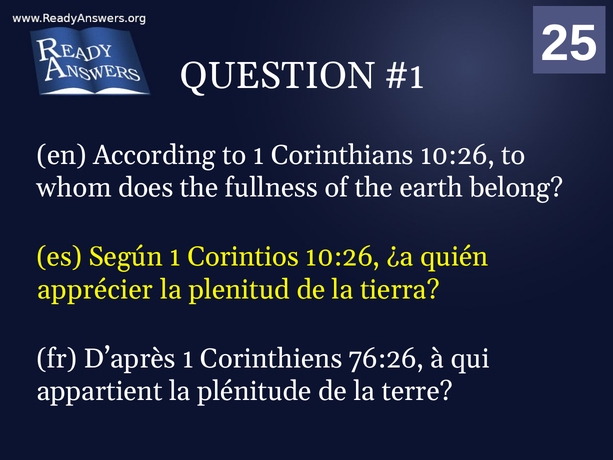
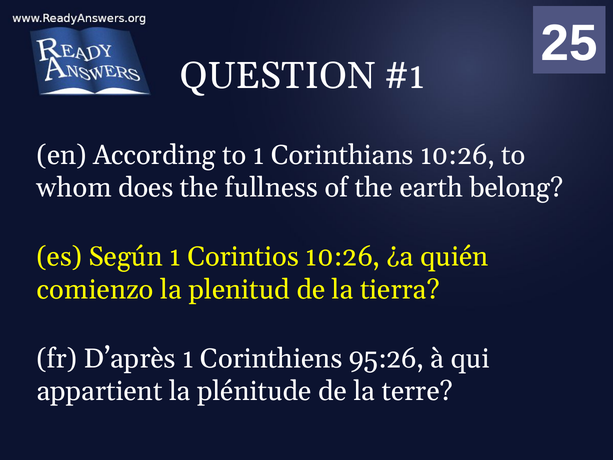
apprécier: apprécier -> comienzo
76:26: 76:26 -> 95:26
